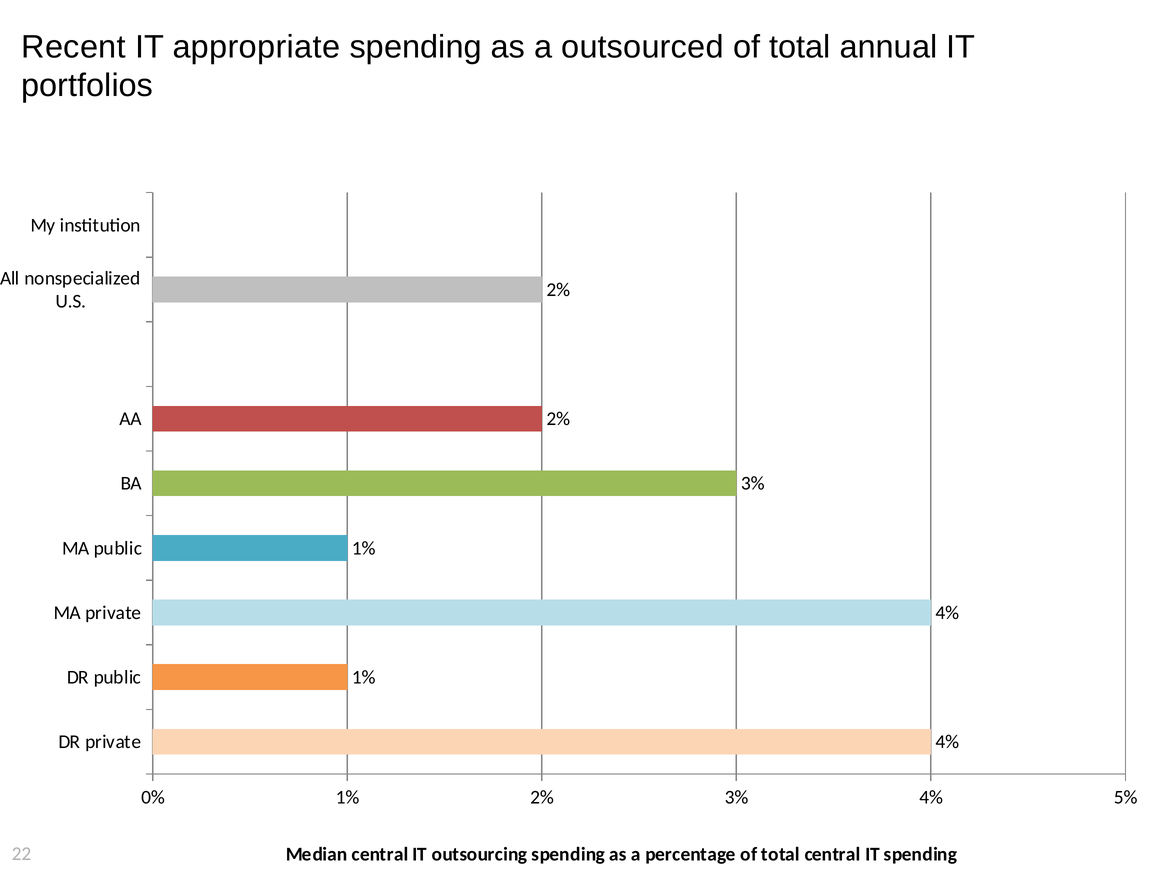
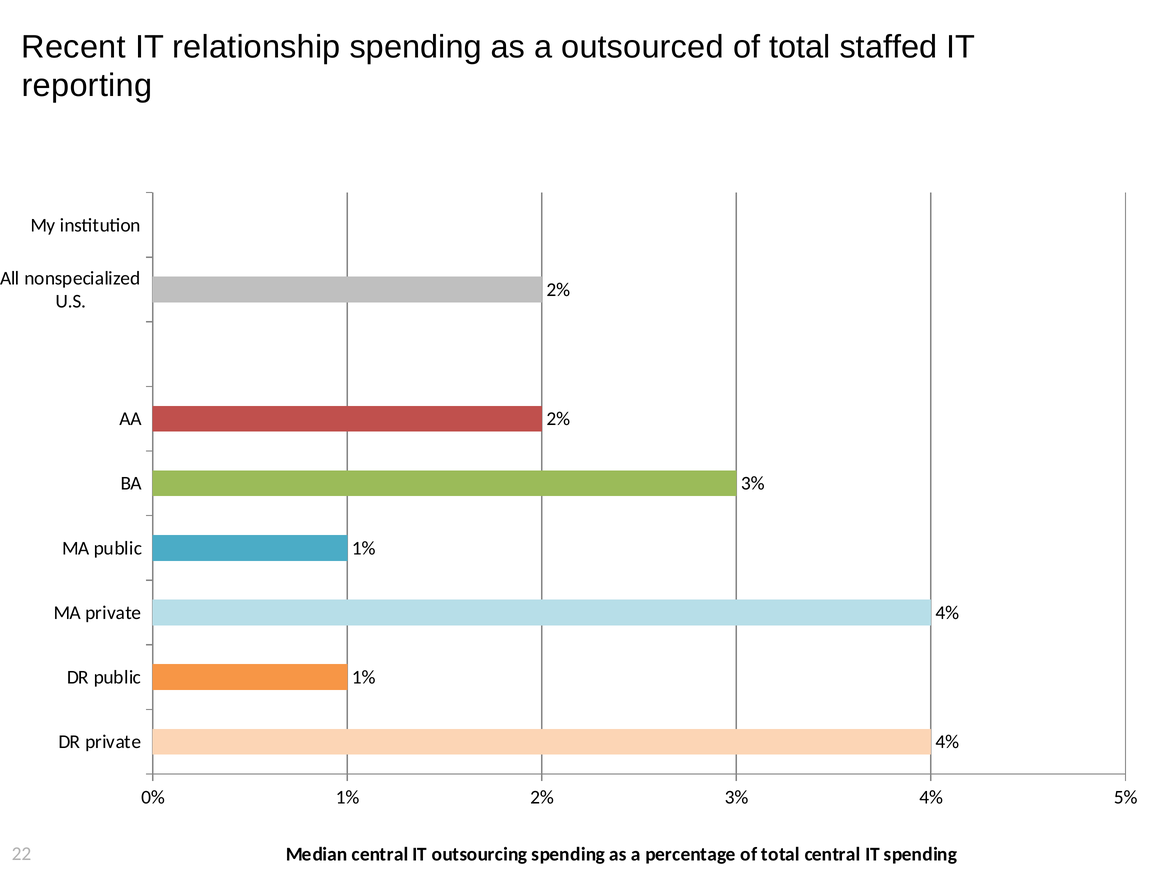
appropriate: appropriate -> relationship
annual: annual -> staffed
portfolios: portfolios -> reporting
